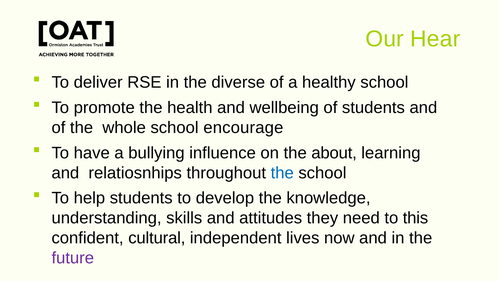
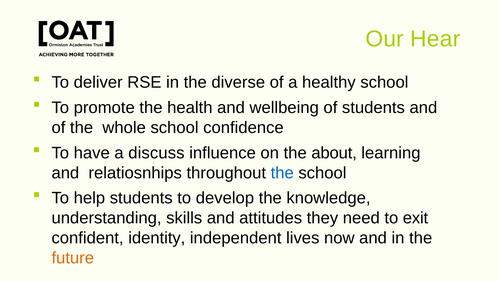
encourage: encourage -> confidence
bullying: bullying -> discuss
this: this -> exit
cultural: cultural -> identity
future colour: purple -> orange
